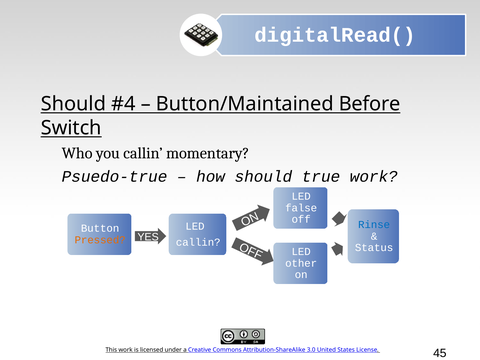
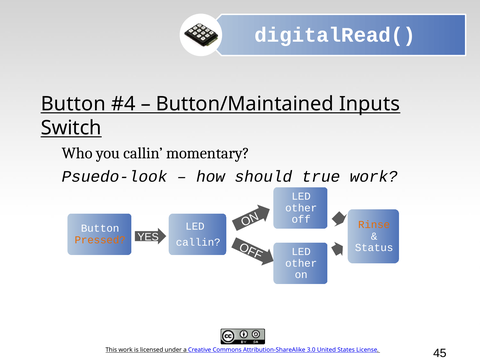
Should at (73, 104): Should -> Button
Before: Before -> Inputs
Psuedo-true: Psuedo-true -> Psuedo-look
false at (301, 208): false -> other
Rinse colour: blue -> orange
